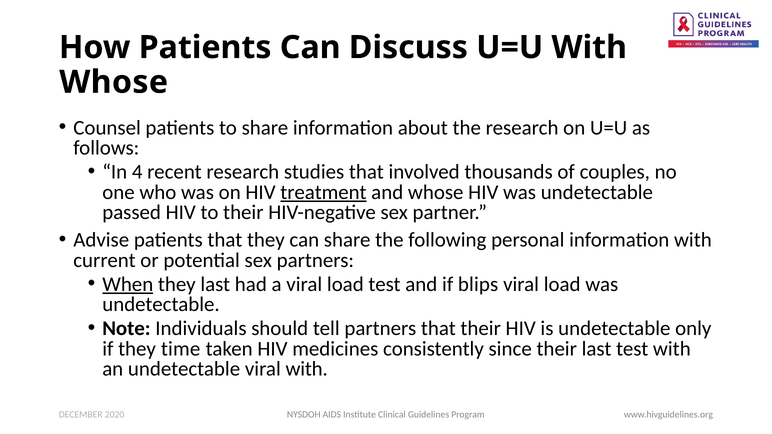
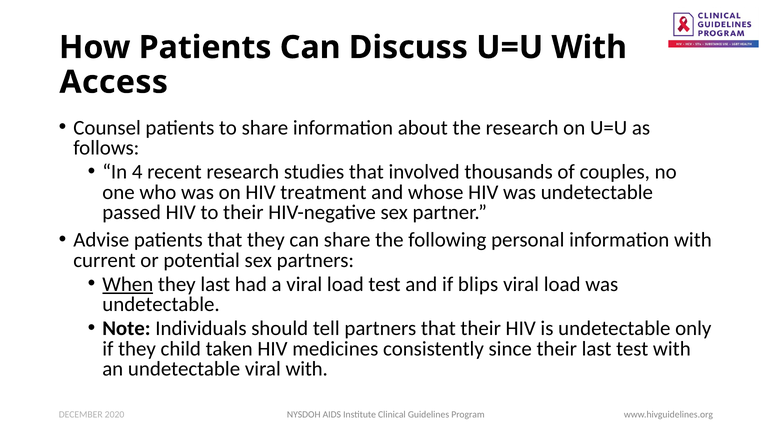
Whose at (114, 82): Whose -> Access
treatment underline: present -> none
time: time -> child
